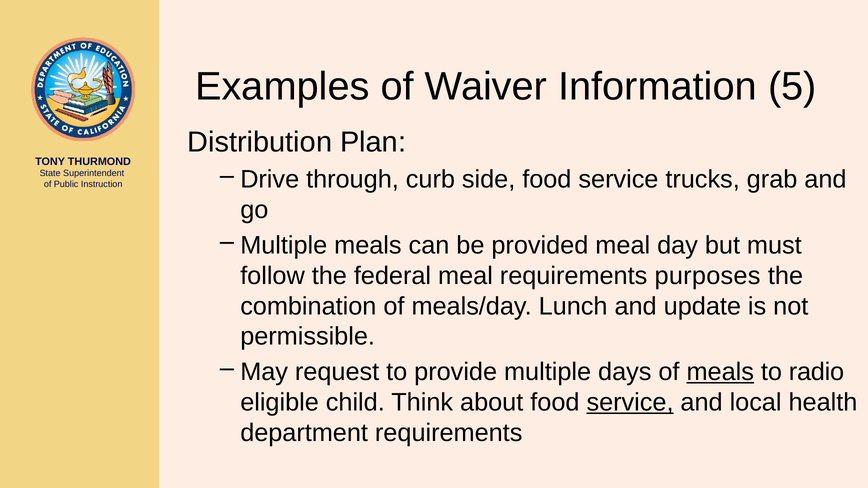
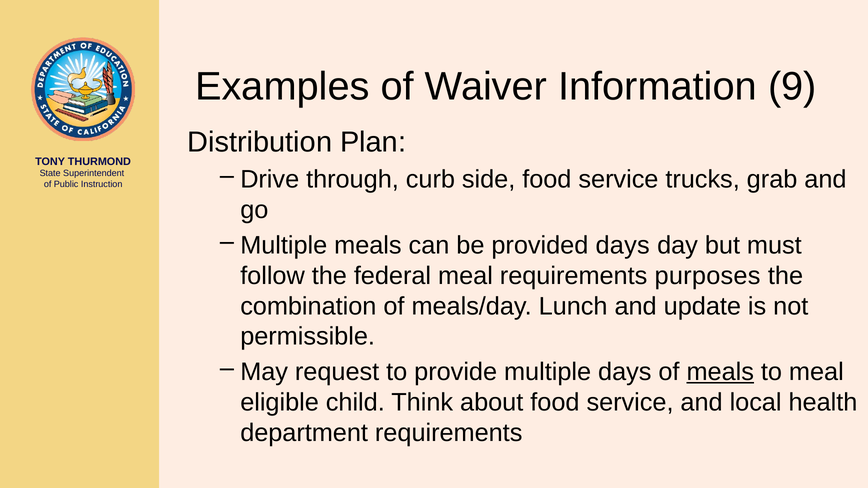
5: 5 -> 9
provided meal: meal -> days
to radio: radio -> meal
service at (630, 403) underline: present -> none
